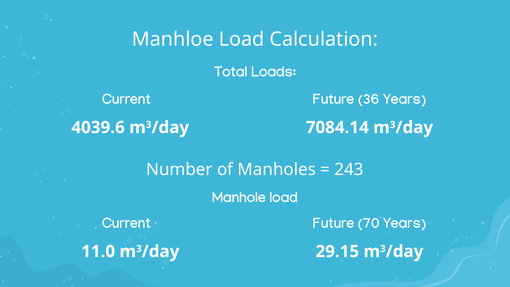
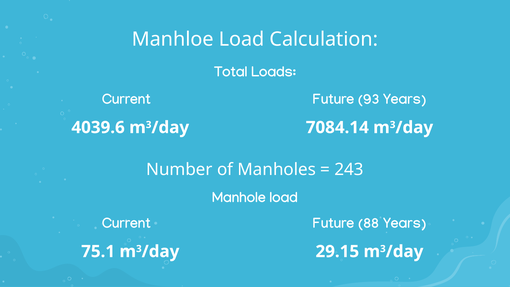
36: 36 -> 93
70: 70 -> 88
11.0: 11.0 -> 75.1
